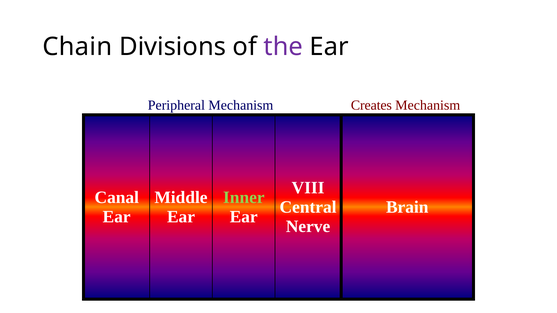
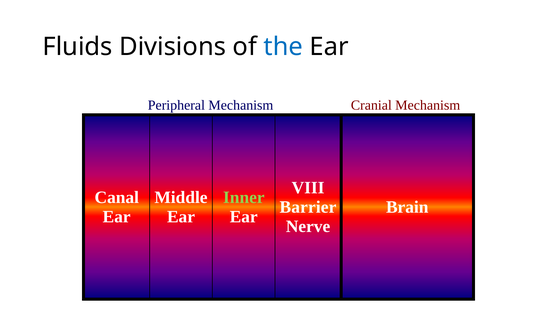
Chain: Chain -> Fluids
the colour: purple -> blue
Creates: Creates -> Cranial
Central: Central -> Barrier
